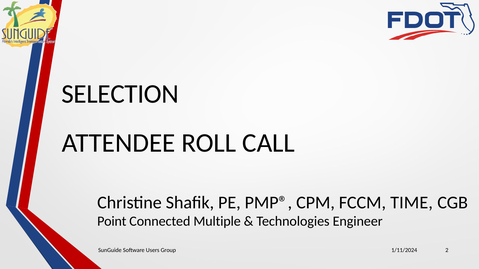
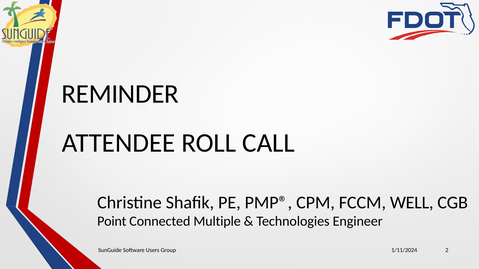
SELECTION: SELECTION -> REMINDER
TIME: TIME -> WELL
